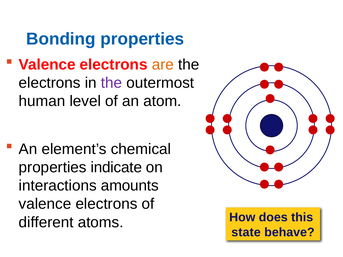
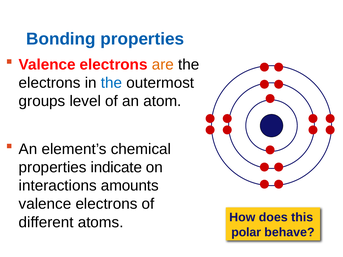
the at (112, 83) colour: purple -> blue
human: human -> groups
state: state -> polar
